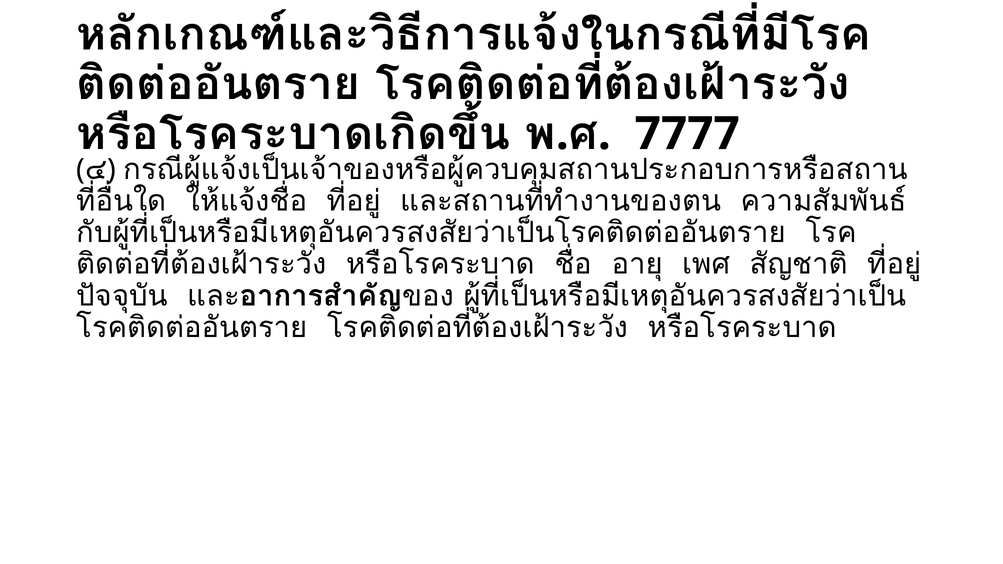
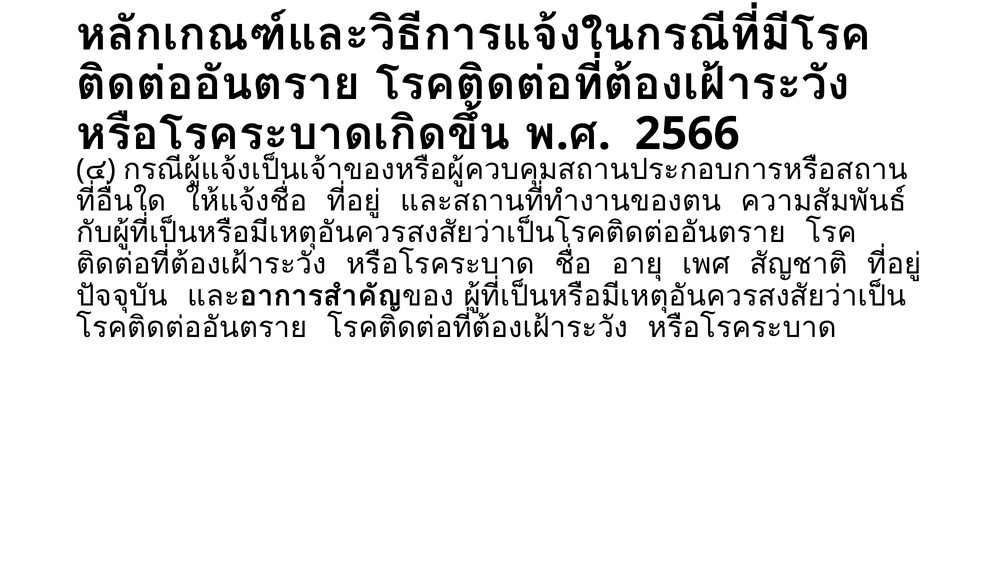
7777: 7777 -> 2566
